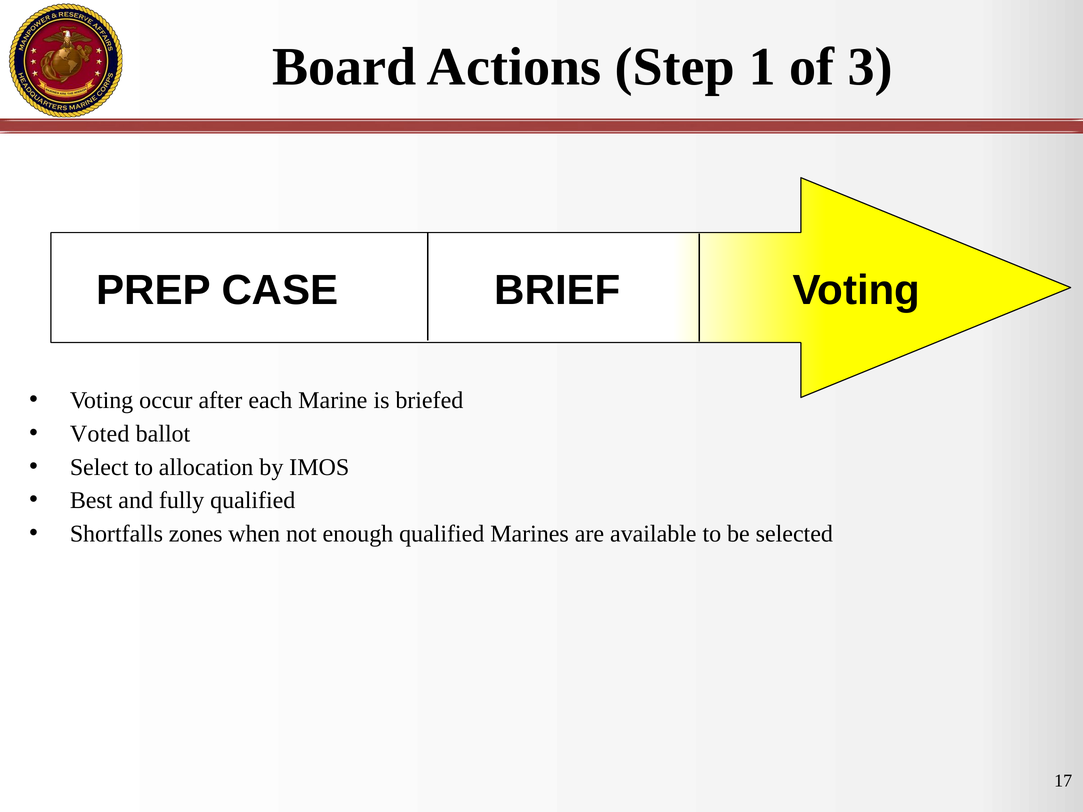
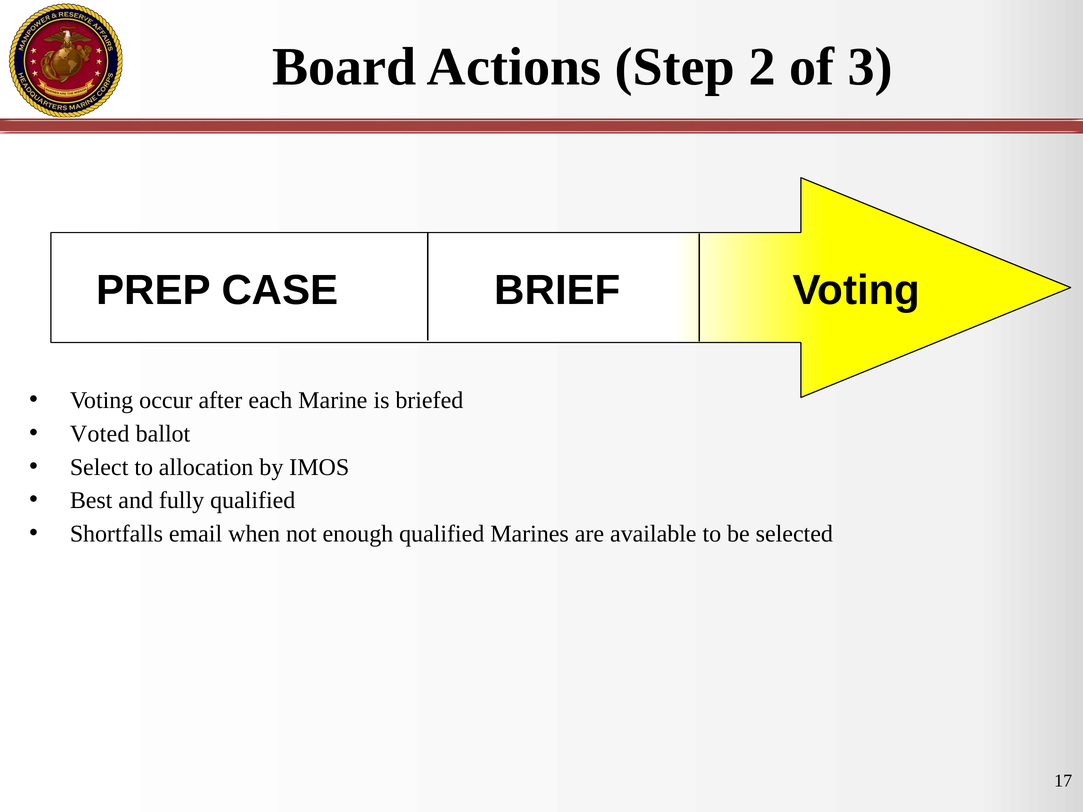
1: 1 -> 2
zones: zones -> email
